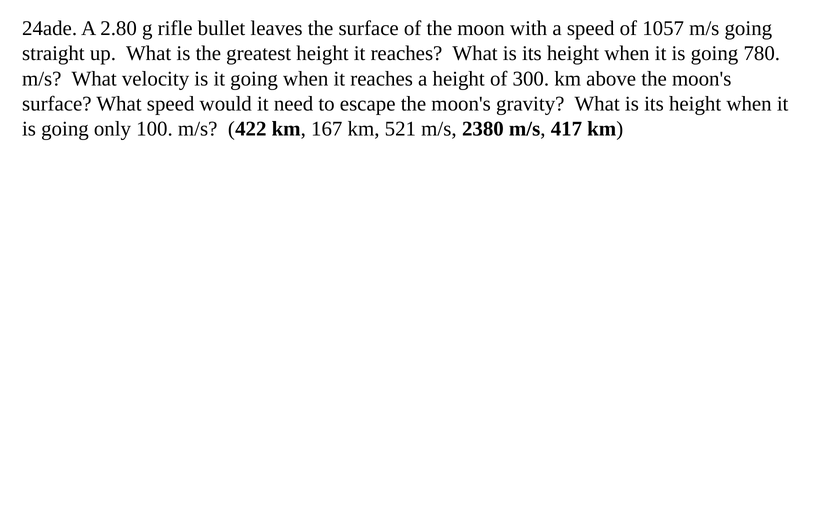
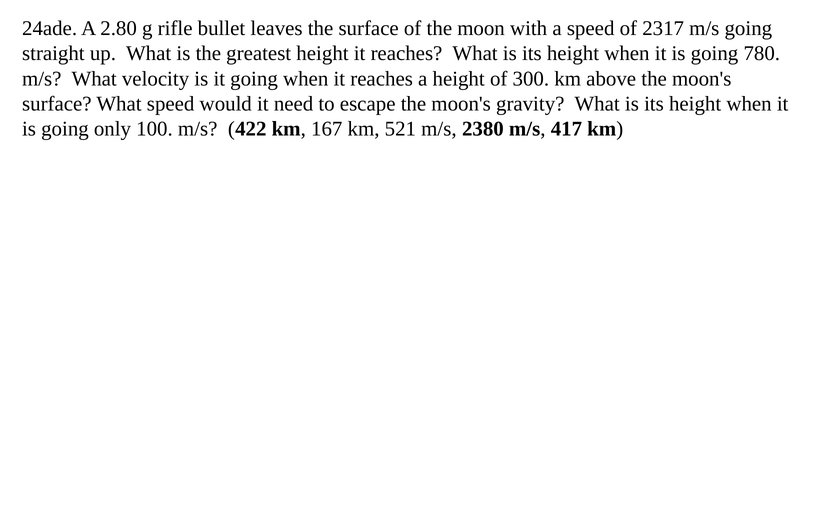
1057: 1057 -> 2317
